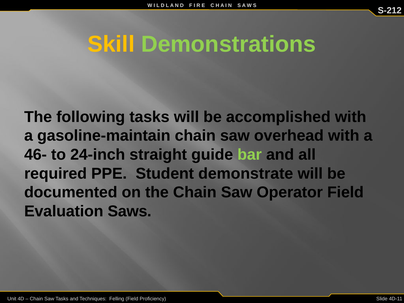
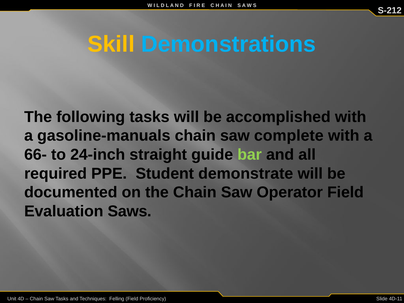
Demonstrations colour: light green -> light blue
gasoline-maintain: gasoline-maintain -> gasoline-manuals
overhead: overhead -> complete
46-: 46- -> 66-
